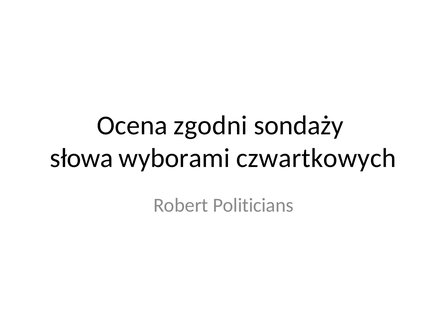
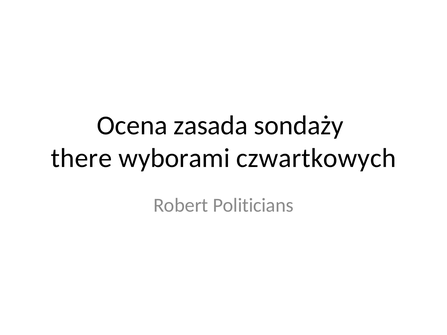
zgodni: zgodni -> zasada
słowa: słowa -> there
